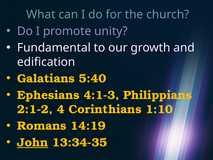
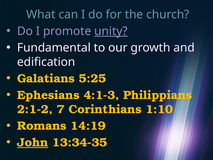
unity underline: none -> present
5:40: 5:40 -> 5:25
4: 4 -> 7
